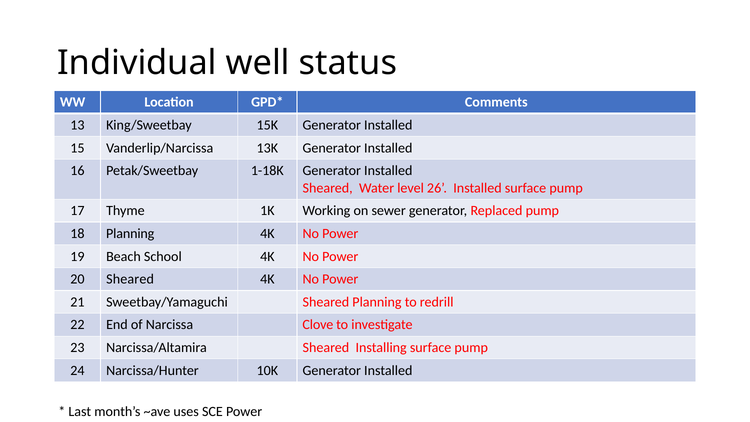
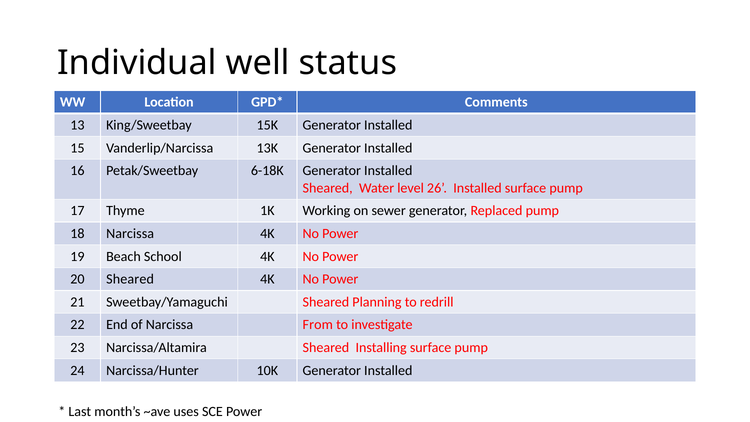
1-18K: 1-18K -> 6-18K
18 Planning: Planning -> Narcissa
Clove: Clove -> From
